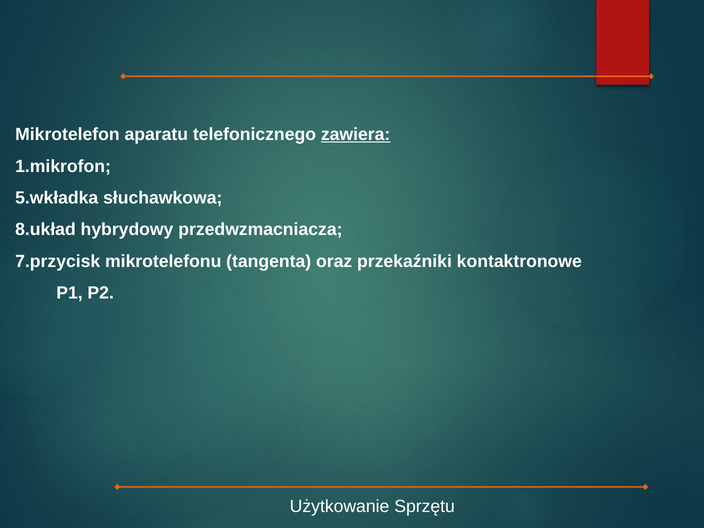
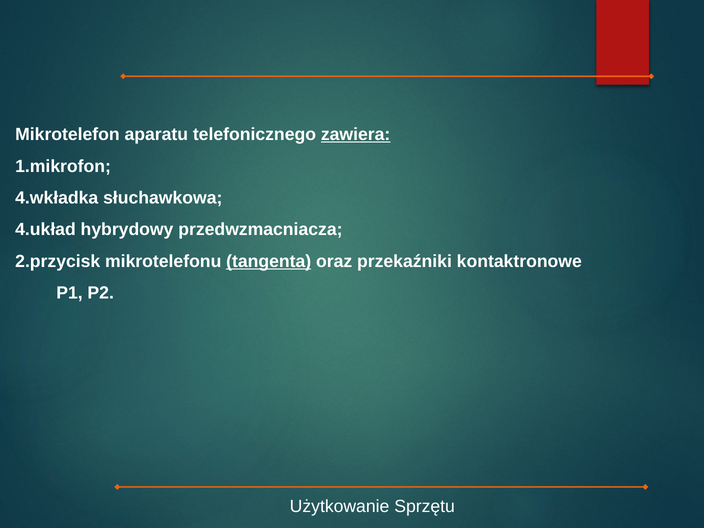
5.wkładka: 5.wkładka -> 4.wkładka
8.układ: 8.układ -> 4.układ
7.przycisk: 7.przycisk -> 2.przycisk
tangenta underline: none -> present
